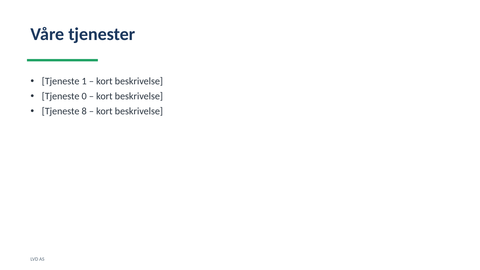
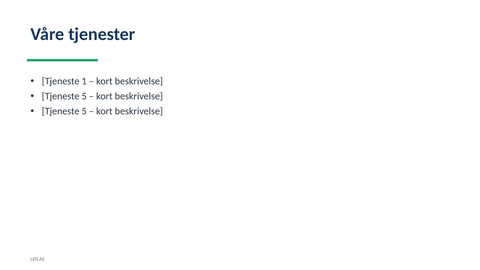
0 at (84, 96): 0 -> 5
8 at (84, 111): 8 -> 5
